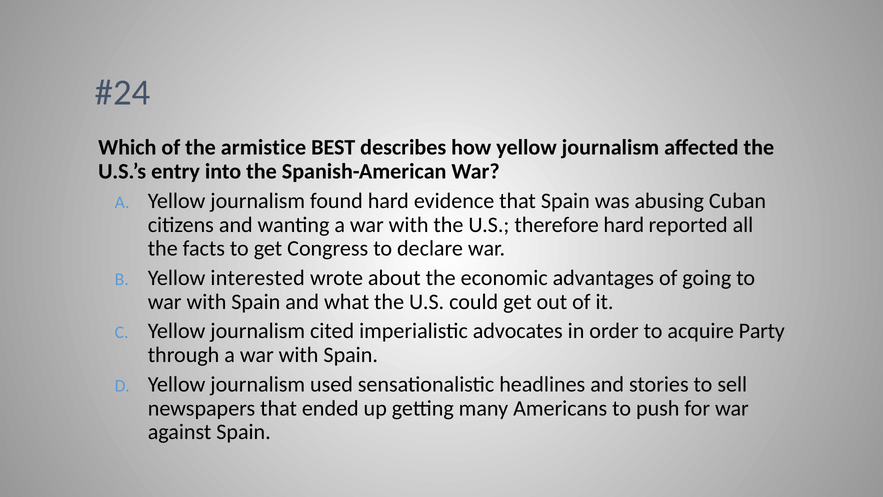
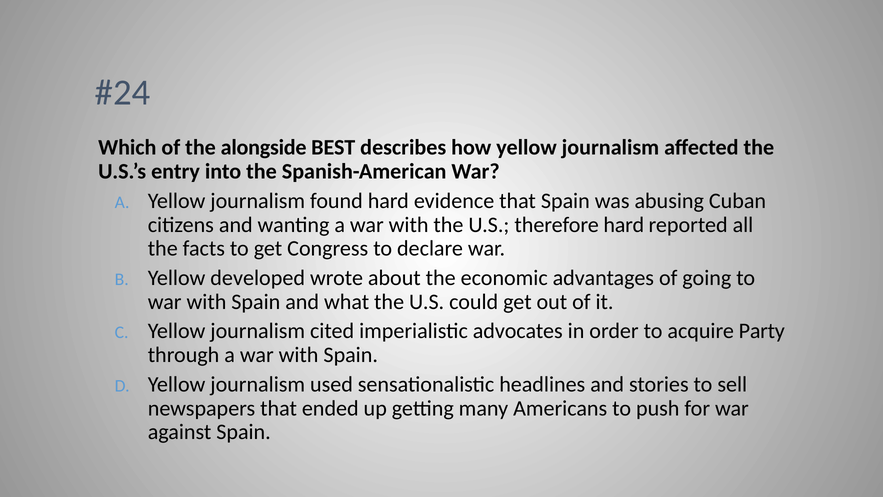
armistice: armistice -> alongside
interested: interested -> developed
